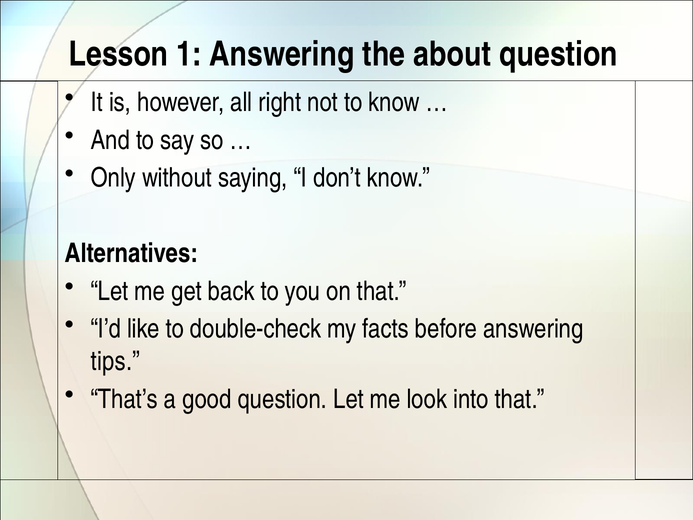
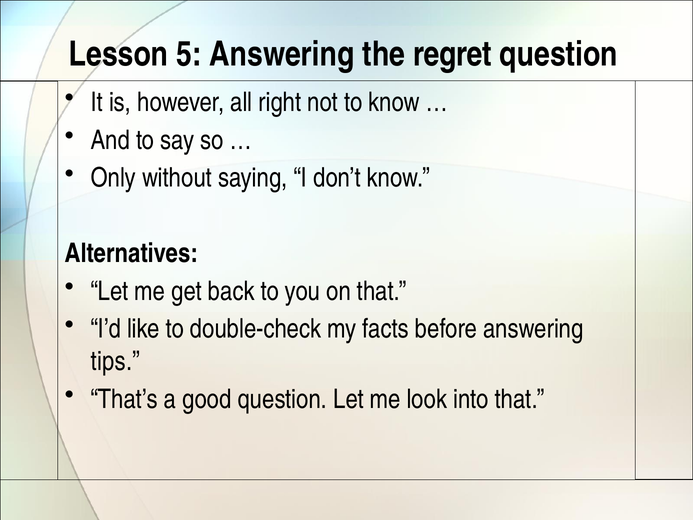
1: 1 -> 5
about: about -> regret
